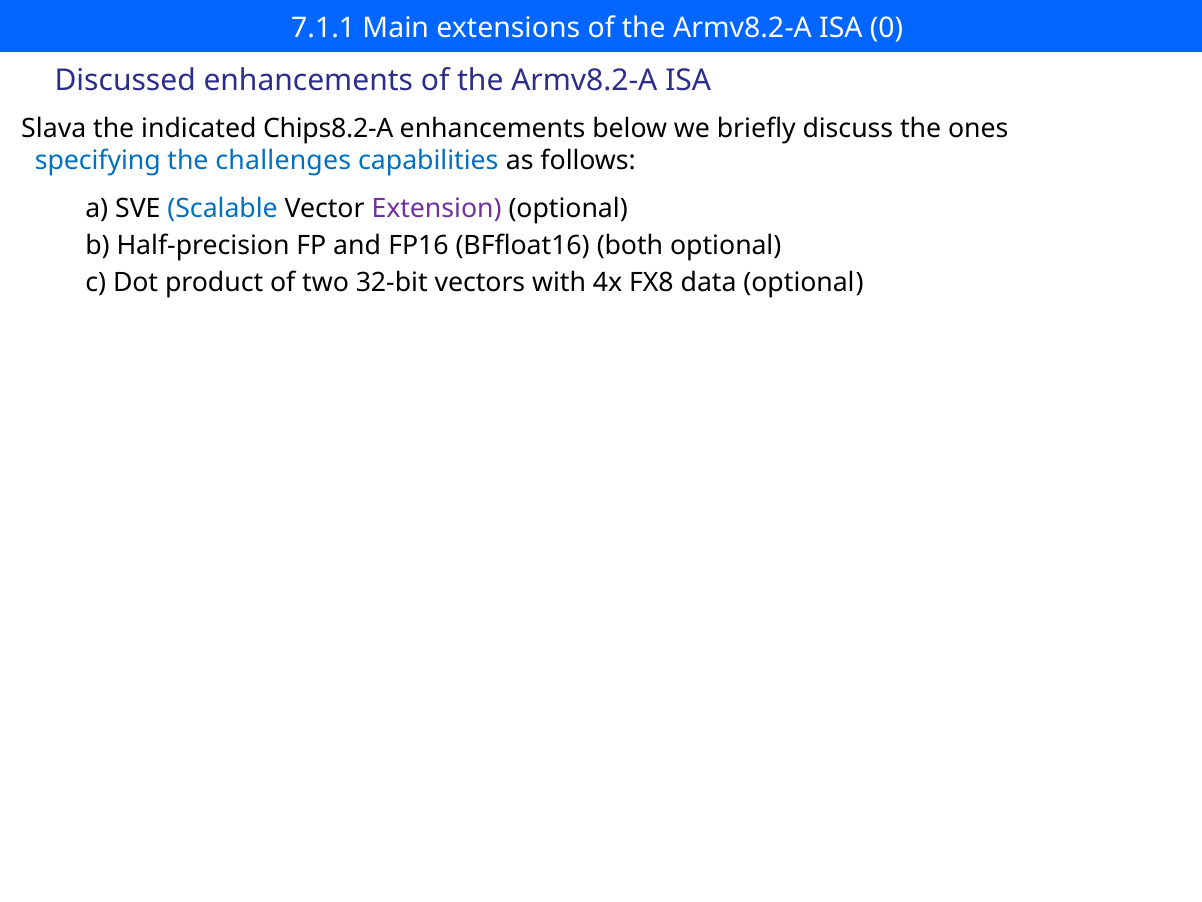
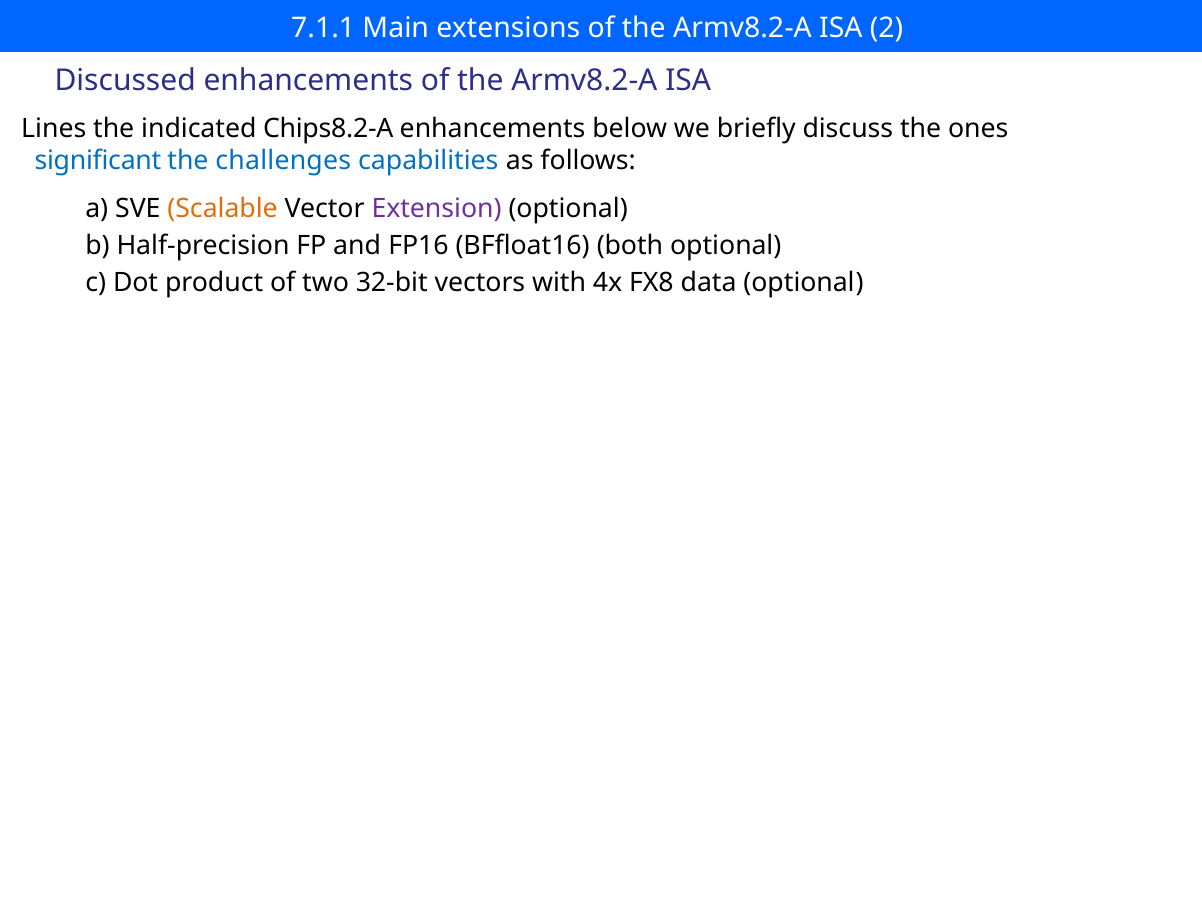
0: 0 -> 2
Slava: Slava -> Lines
specifying: specifying -> significant
Scalable colour: blue -> orange
